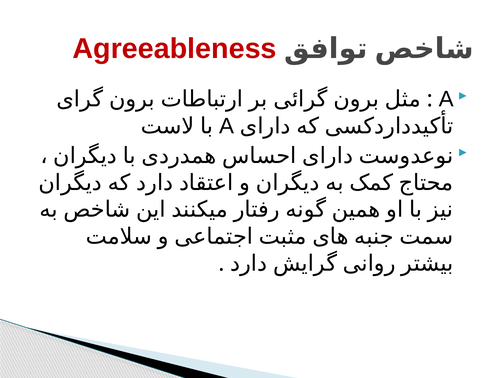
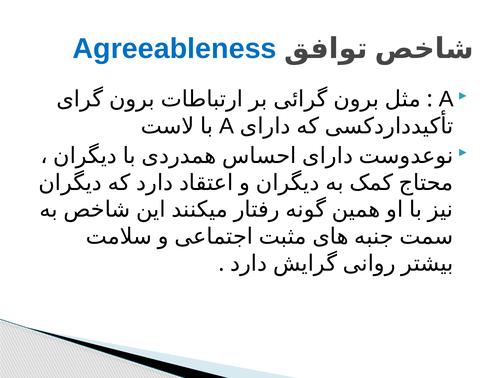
Agreeableness colour: red -> blue
